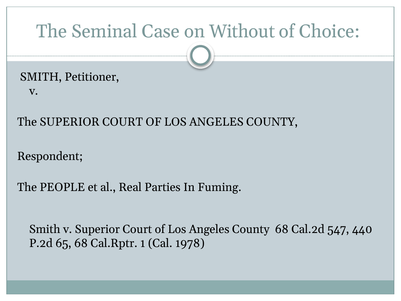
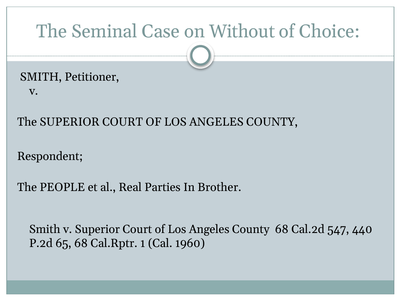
Fuming: Fuming -> Brother
1978: 1978 -> 1960
